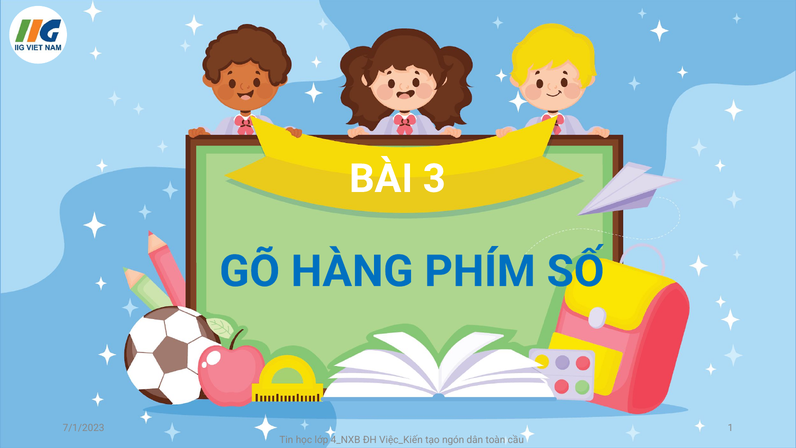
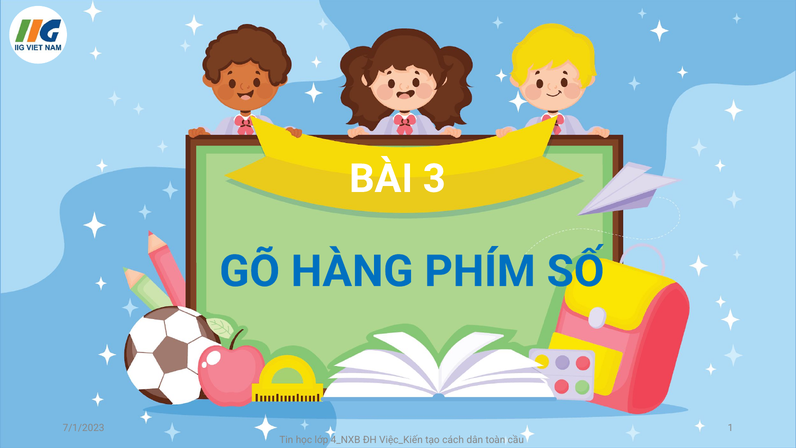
ngón: ngón -> cách
